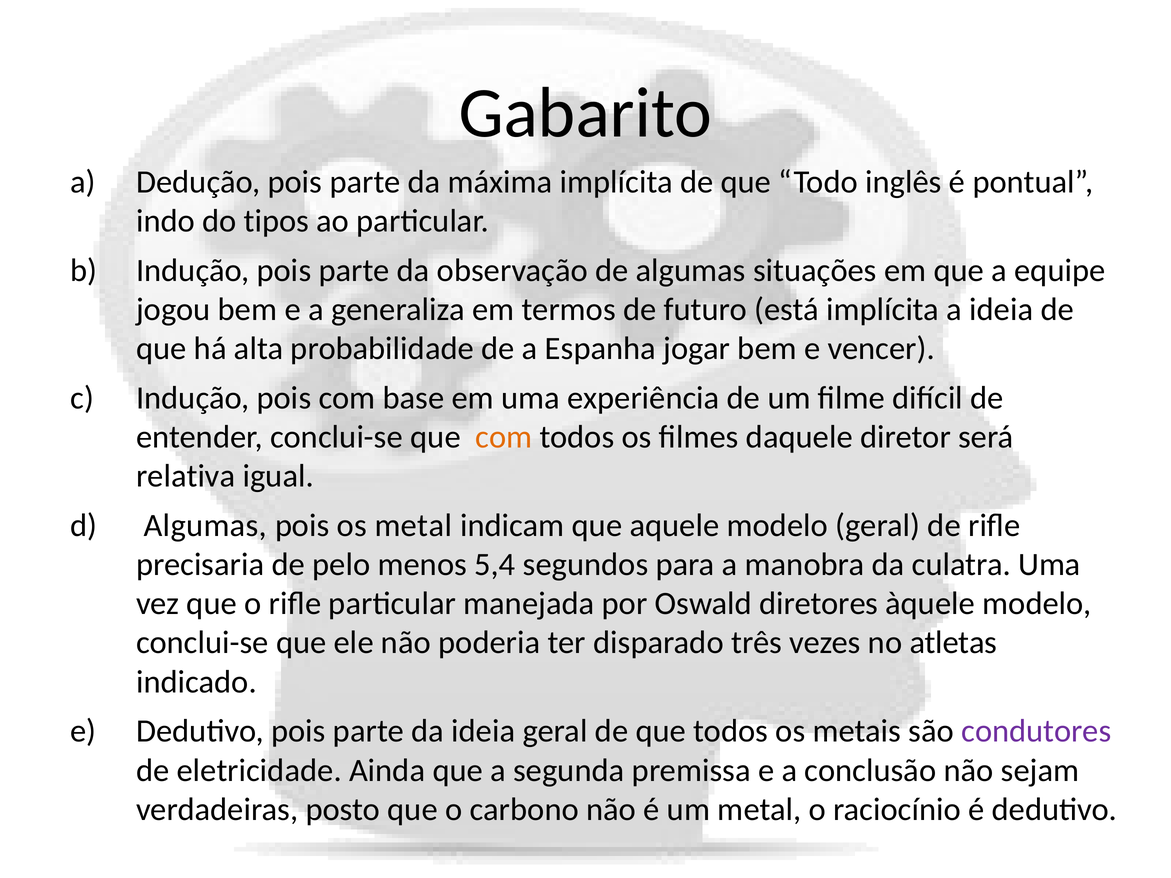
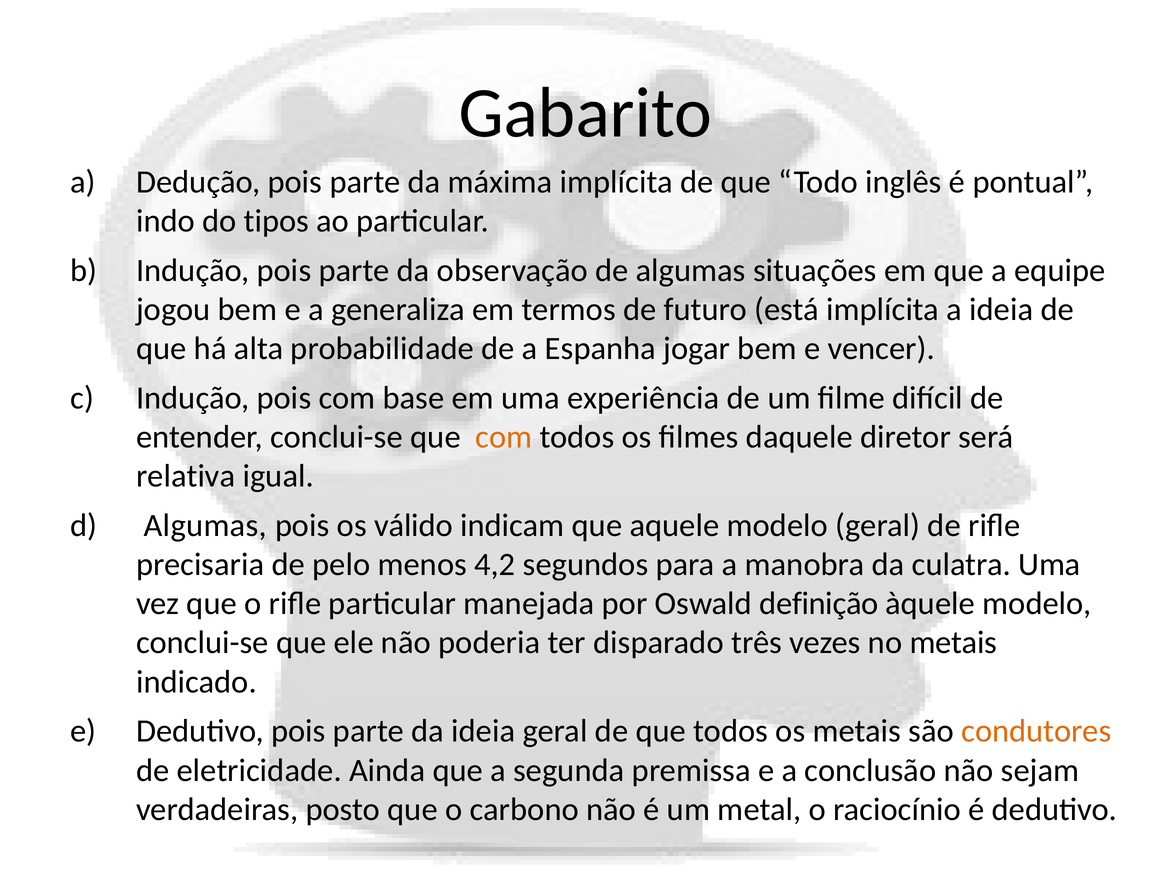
os metal: metal -> válido
5,4: 5,4 -> 4,2
diretores: diretores -> definição
no atletas: atletas -> metais
condutores colour: purple -> orange
